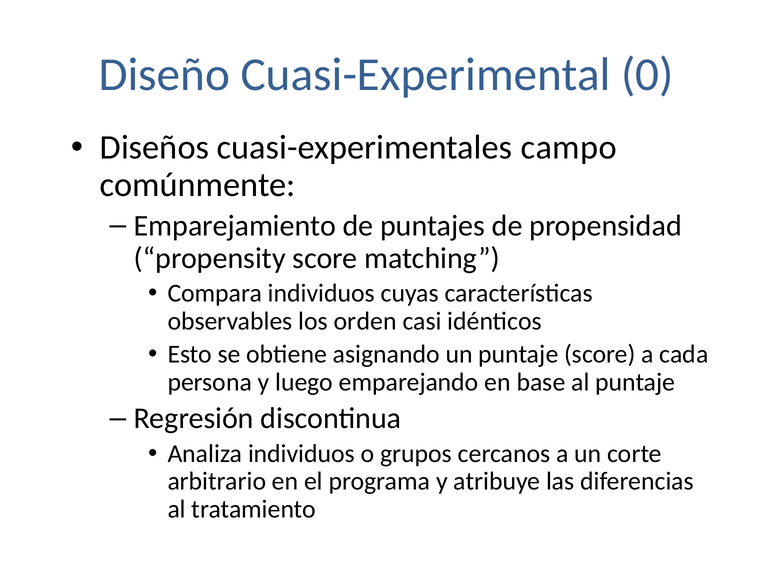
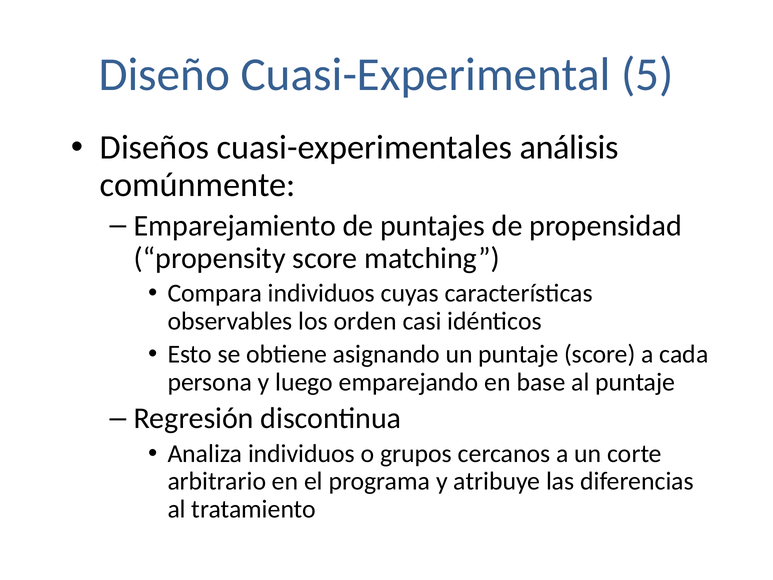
0: 0 -> 5
campo: campo -> análisis
